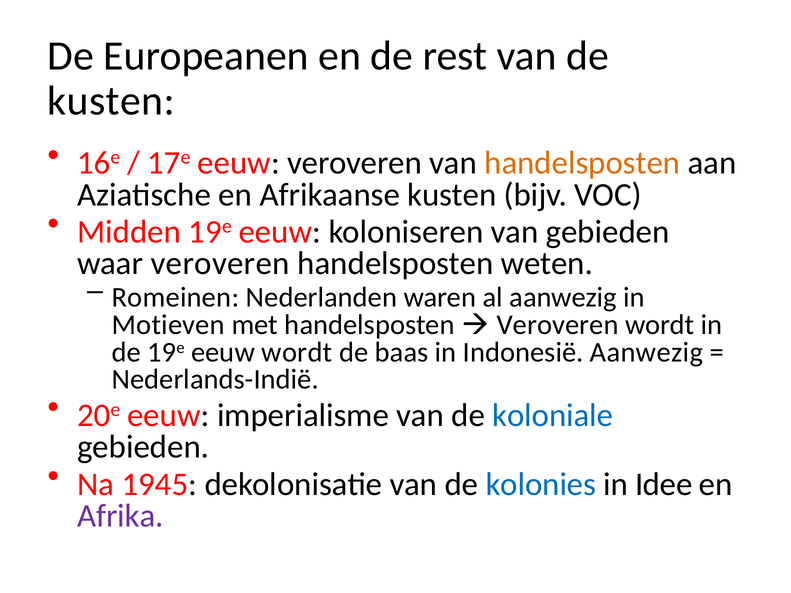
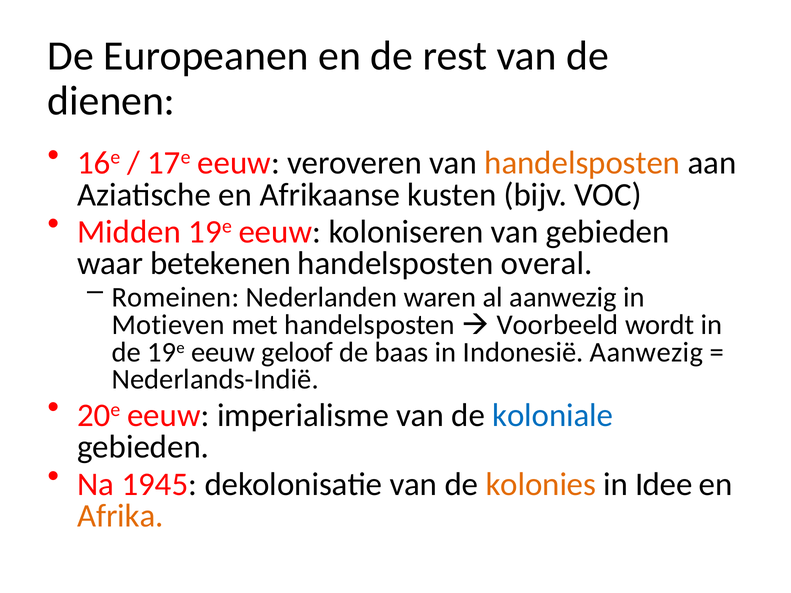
kusten at (111, 101): kusten -> dienen
waar veroveren: veroveren -> betekenen
weten: weten -> overal
Veroveren at (558, 325): Veroveren -> Voorbeeld
eeuw wordt: wordt -> geloof
kolonies colour: blue -> orange
Afrika colour: purple -> orange
